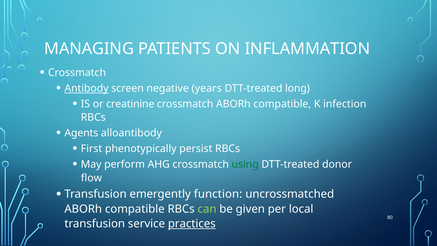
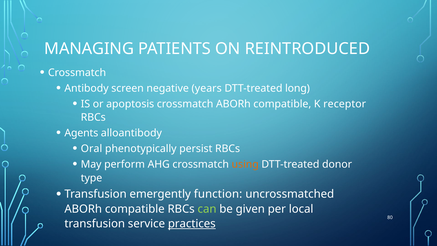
INFLAMMATION: INFLAMMATION -> REINTRODUCED
Antibody underline: present -> none
creatinine: creatinine -> apoptosis
infection: infection -> receptor
First: First -> Oral
using colour: green -> orange
flow: flow -> type
